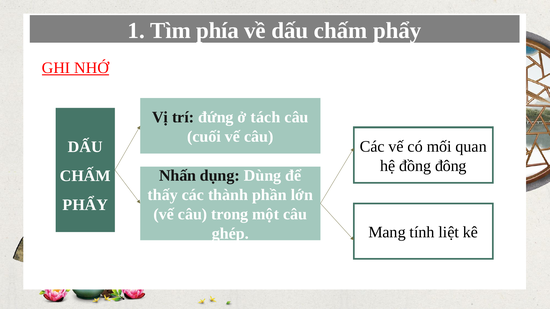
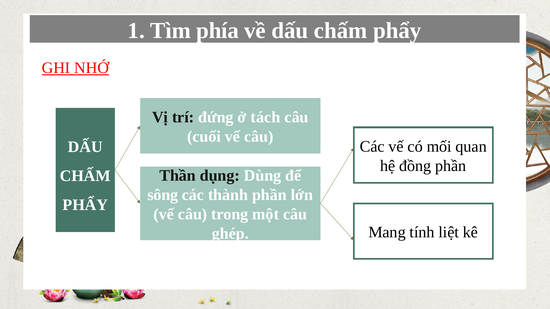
đồng đông: đông -> phần
Nhấn: Nhấn -> Thần
thấy: thấy -> sông
